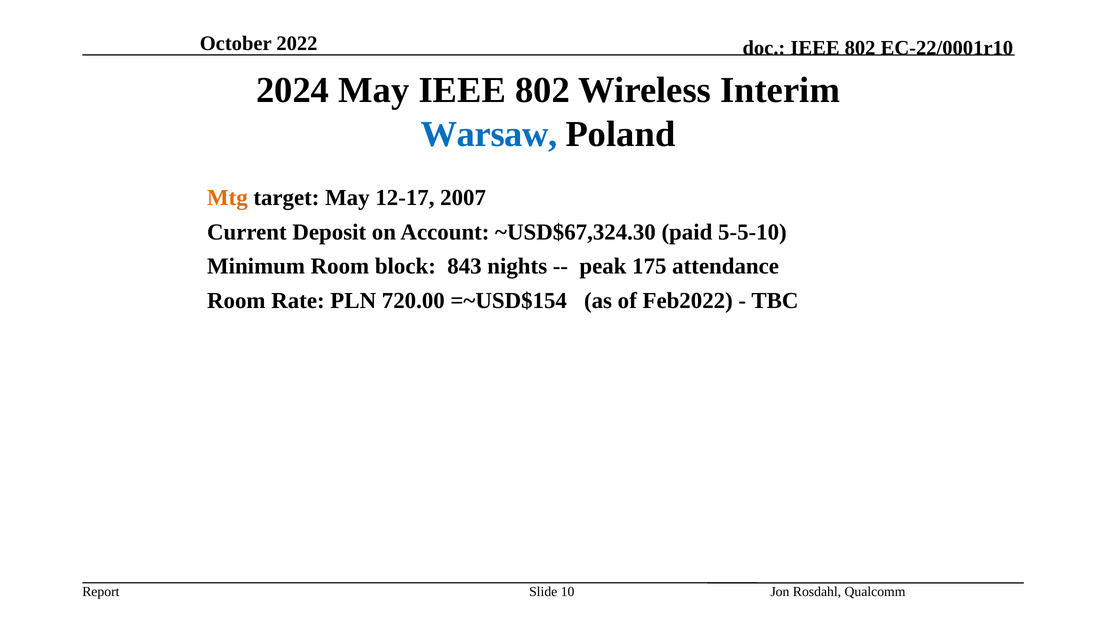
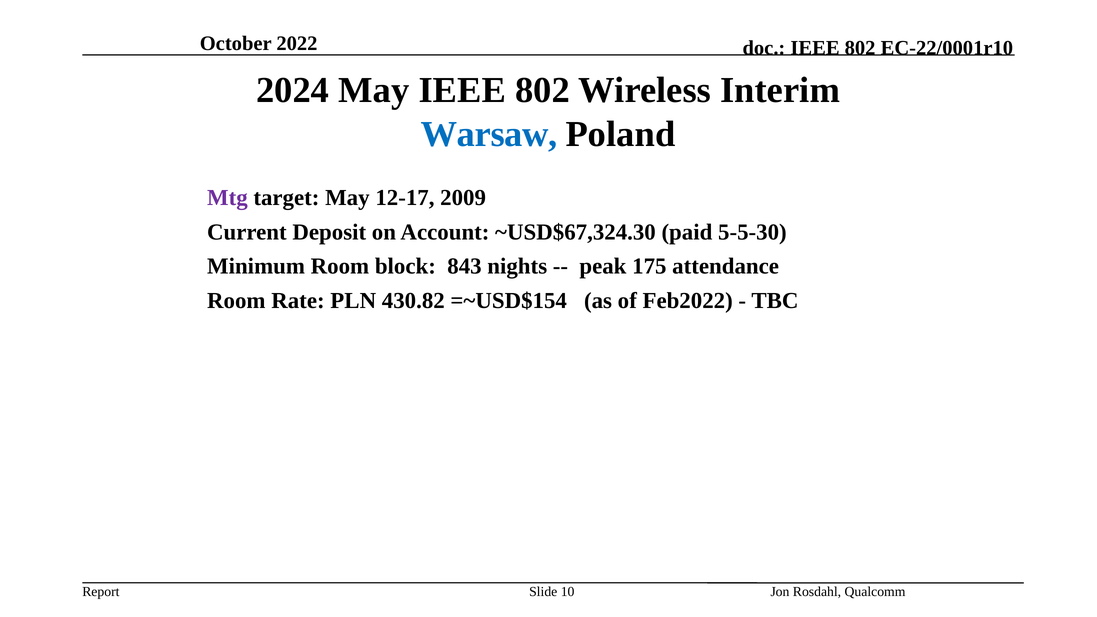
Mtg colour: orange -> purple
2007: 2007 -> 2009
5-5-10: 5-5-10 -> 5-5-30
720.00: 720.00 -> 430.82
